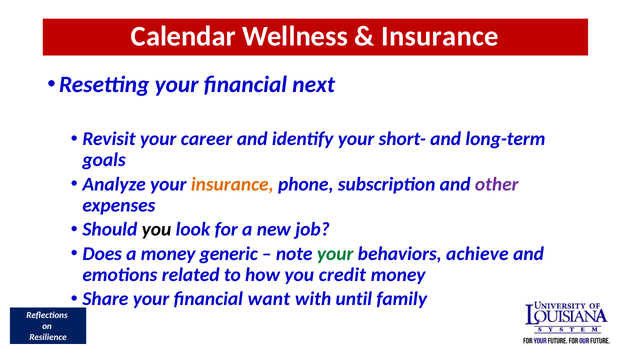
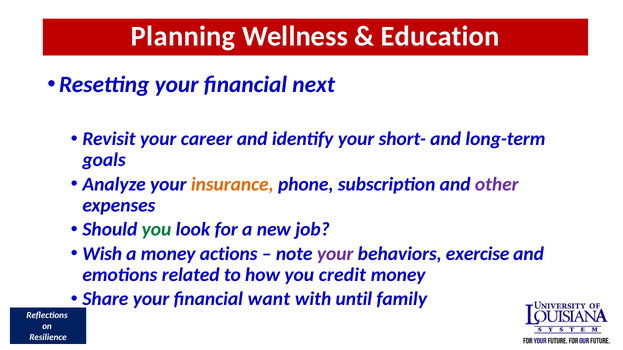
Calendar: Calendar -> Planning
Insurance at (440, 36): Insurance -> Education
you at (156, 230) colour: black -> green
Does: Does -> Wish
generic: generic -> actions
your at (335, 254) colour: green -> purple
achieve: achieve -> exercise
